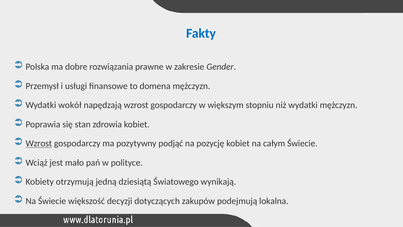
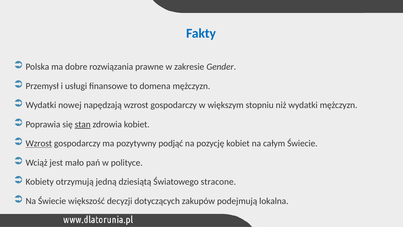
wokół: wokół -> nowej
stan underline: none -> present
wynikają: wynikają -> stracone
